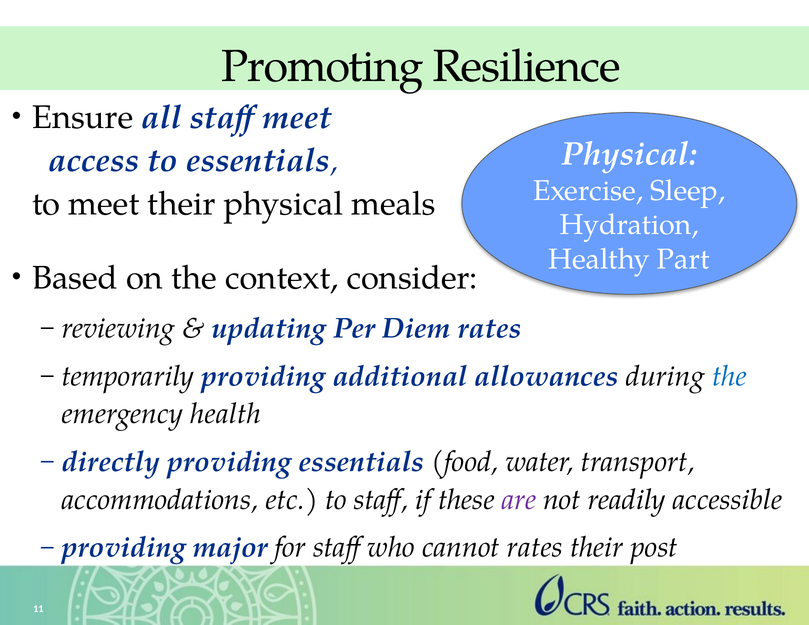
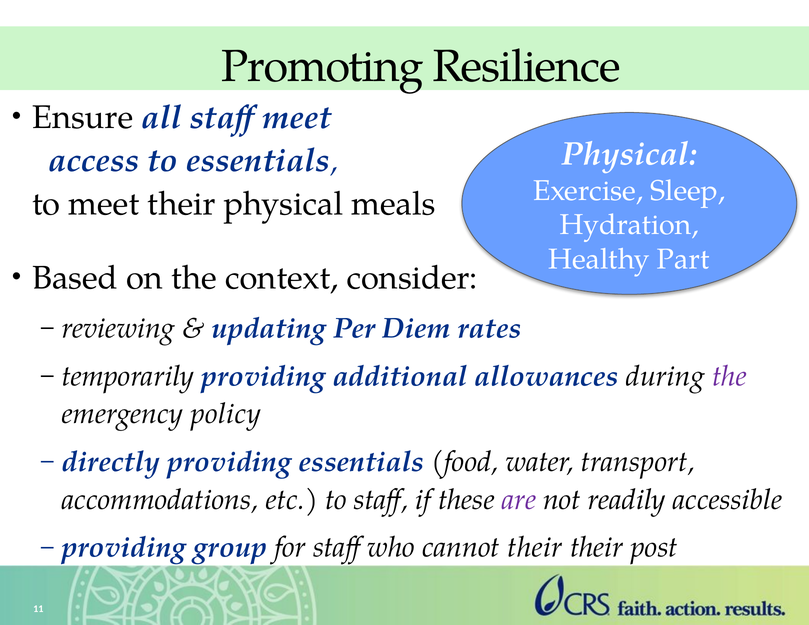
the at (729, 376) colour: blue -> purple
health: health -> policy
major: major -> group
cannot rates: rates -> their
